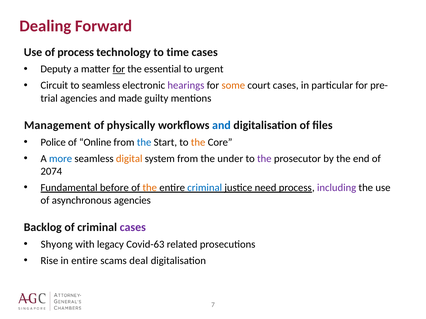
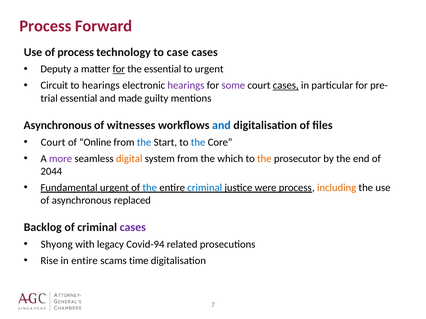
Dealing at (45, 26): Dealing -> Process
time: time -> case
to seamless: seamless -> hearings
some colour: orange -> purple
cases at (286, 86) underline: none -> present
agencies at (79, 98): agencies -> essential
Management at (58, 125): Management -> Asynchronous
physically: physically -> witnesses
Police at (53, 142): Police -> Court
the at (198, 142) colour: orange -> blue
more colour: blue -> purple
under: under -> which
the at (264, 159) colour: purple -> orange
2074: 2074 -> 2044
Fundamental before: before -> urgent
the at (150, 188) colour: orange -> blue
need: need -> were
including colour: purple -> orange
asynchronous agencies: agencies -> replaced
Covid-63: Covid-63 -> Covid-94
deal: deal -> time
